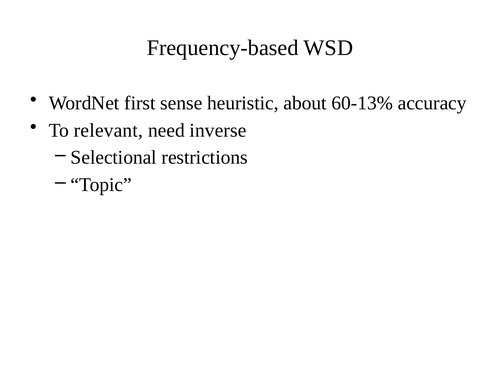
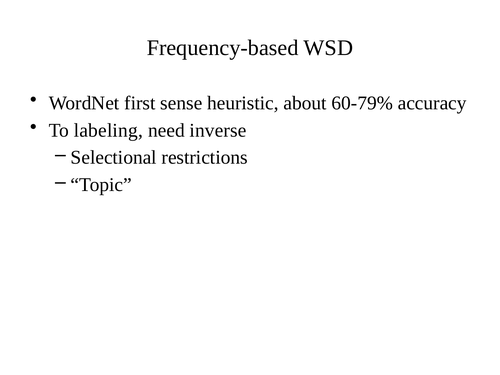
60-13%: 60-13% -> 60-79%
relevant: relevant -> labeling
